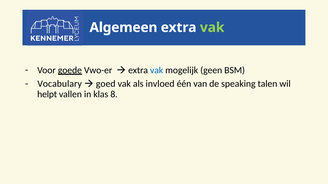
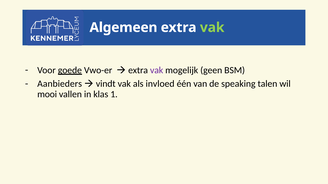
vak at (157, 70) colour: blue -> purple
Vocabulary: Vocabulary -> Aanbieders
goed: goed -> vindt
helpt: helpt -> mooi
8: 8 -> 1
